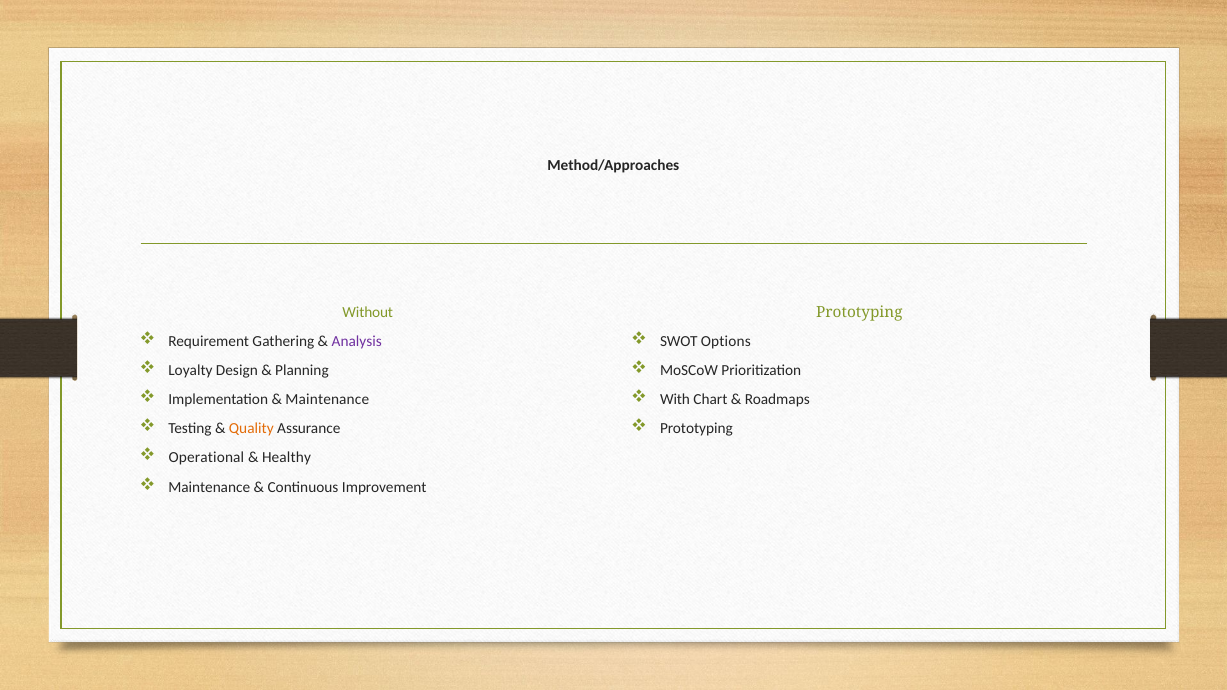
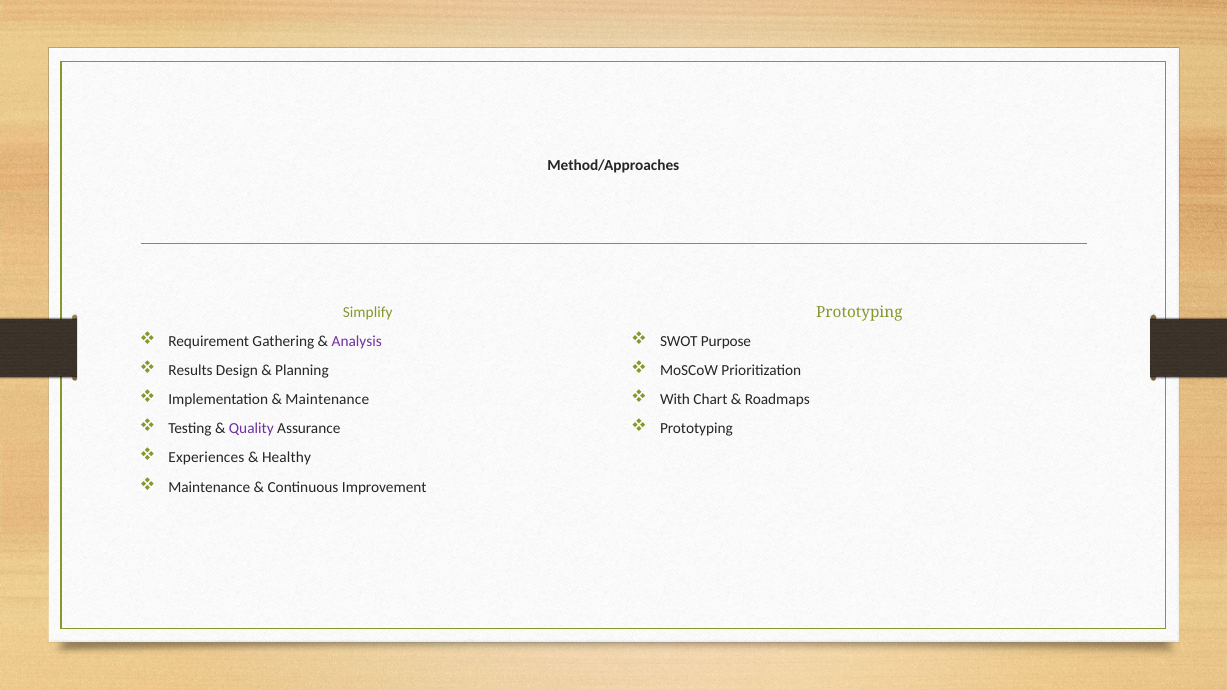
Without: Without -> Simplify
Options: Options -> Purpose
Loyalty: Loyalty -> Results
Quality colour: orange -> purple
Operational: Operational -> Experiences
